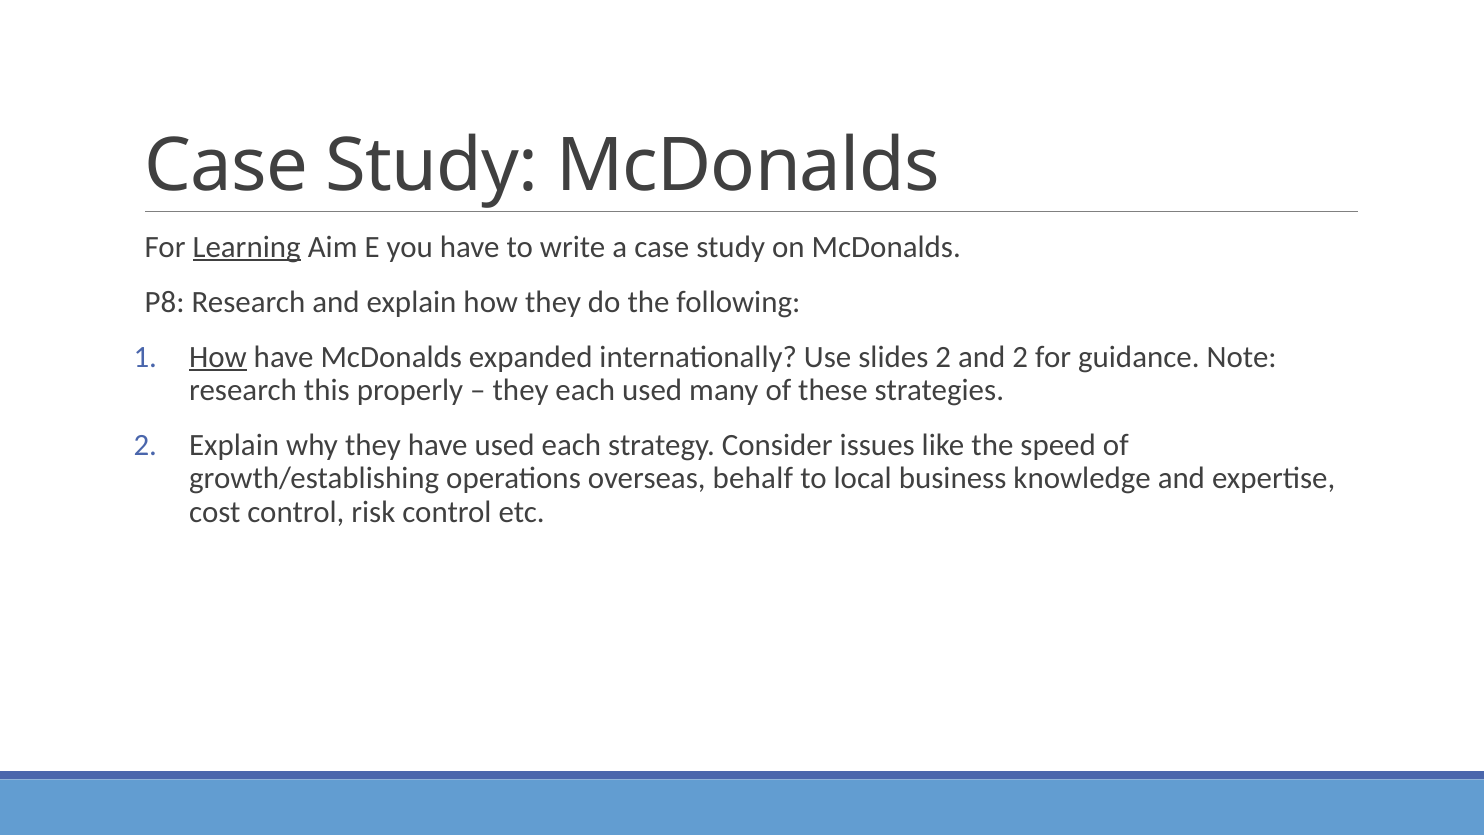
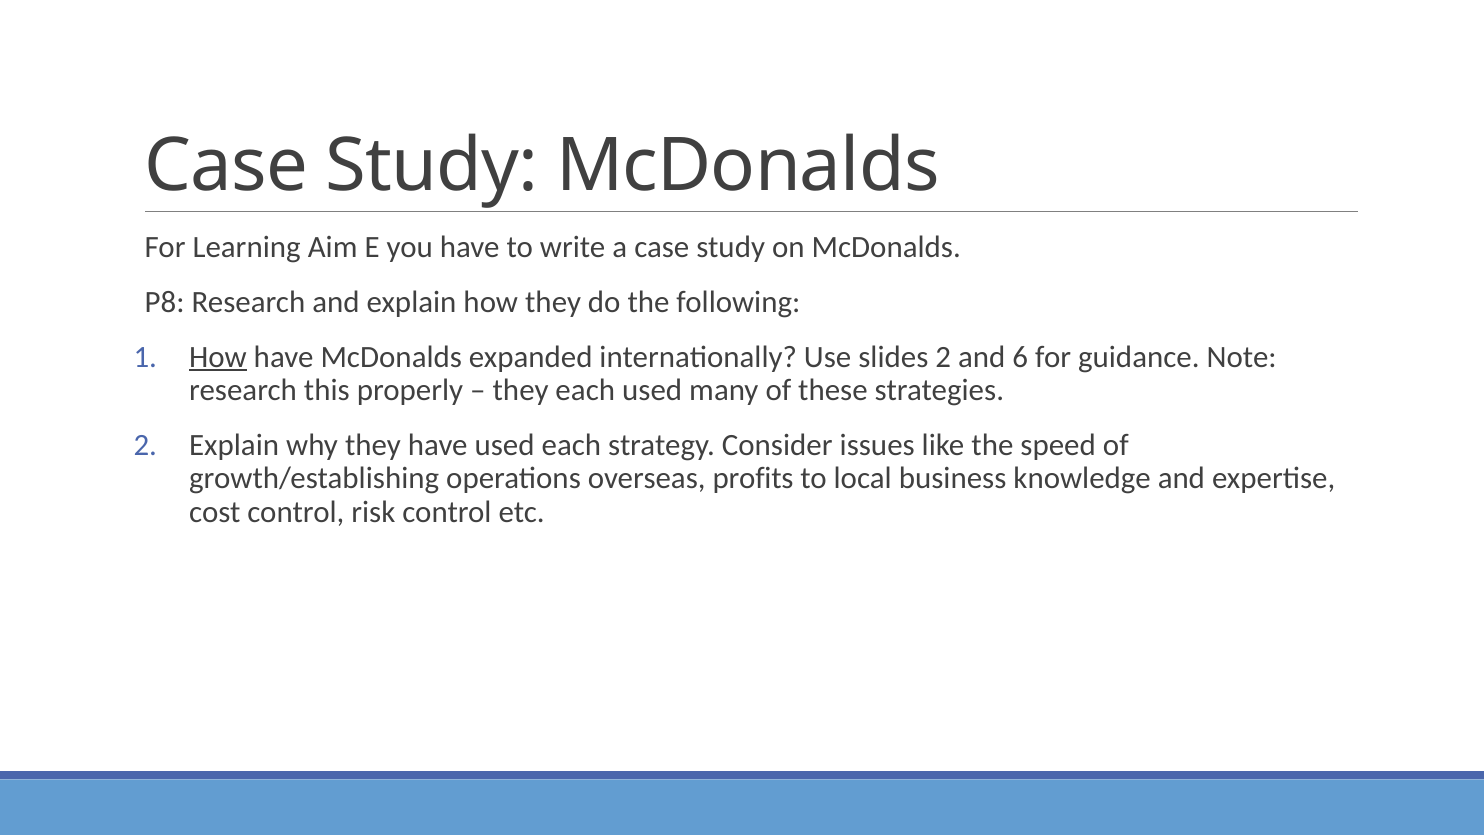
Learning underline: present -> none
and 2: 2 -> 6
behalf: behalf -> profits
